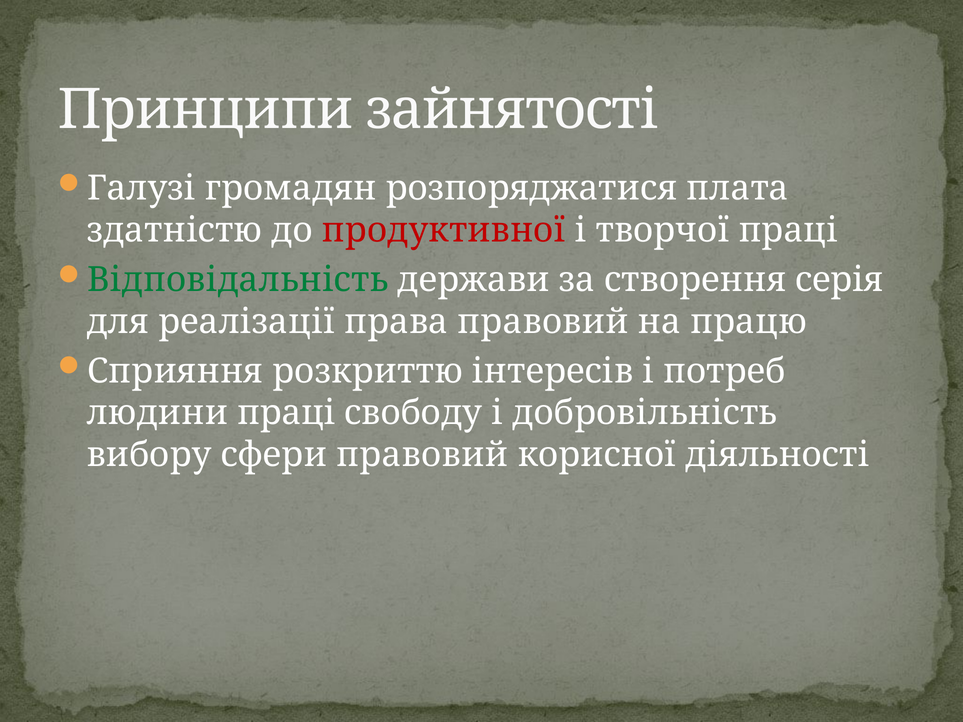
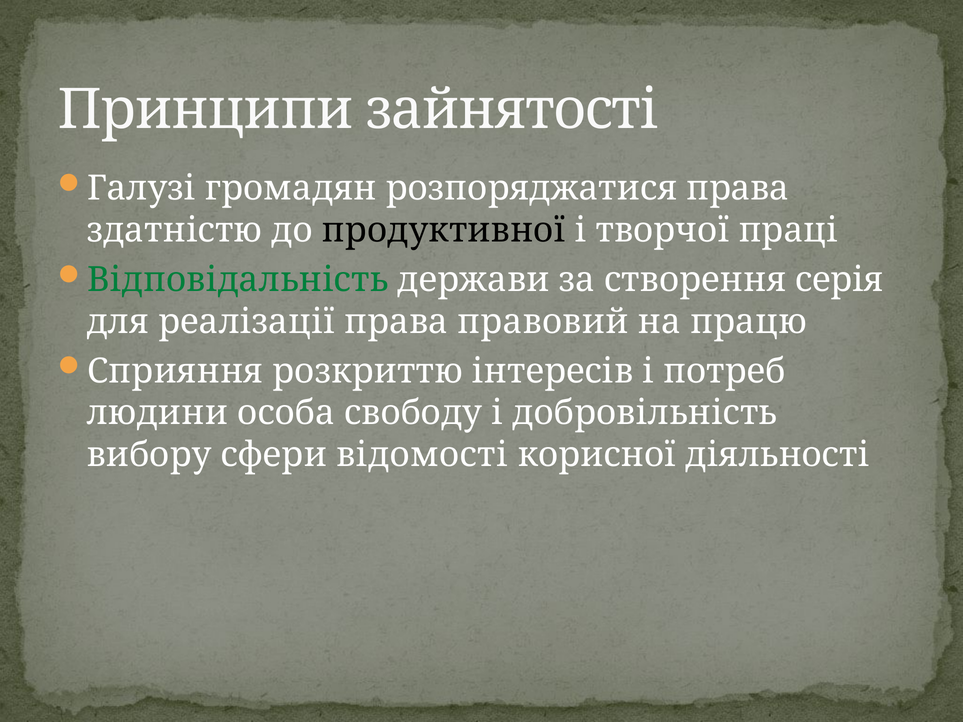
розпоряджатися плата: плата -> права
продуктивної colour: red -> black
людини праці: праці -> особа
сфери правовий: правовий -> відомості
